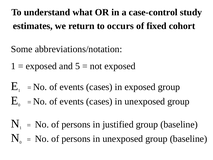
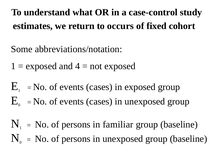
5: 5 -> 4
justified: justified -> familiar
